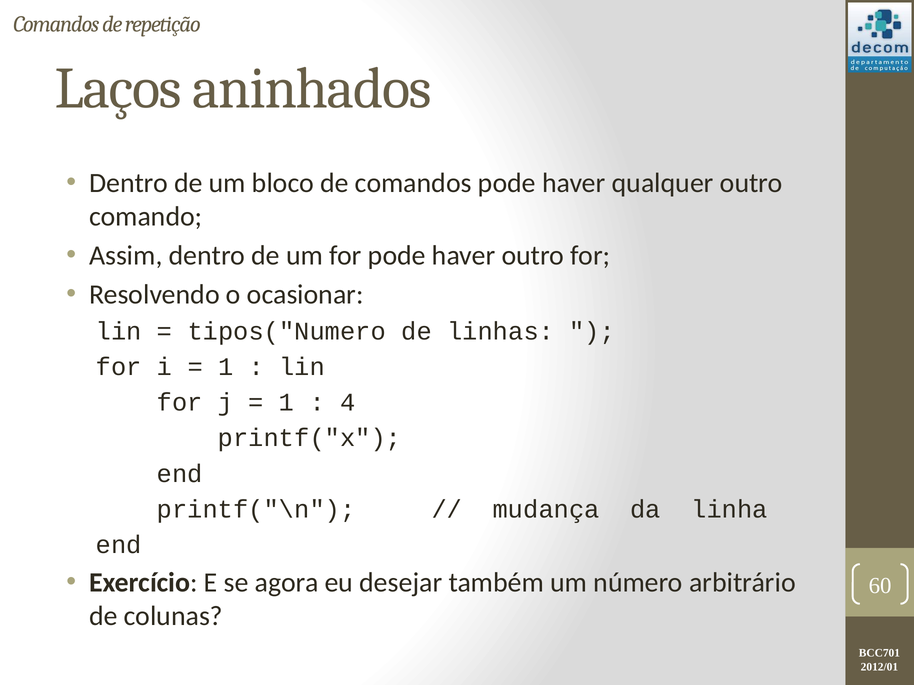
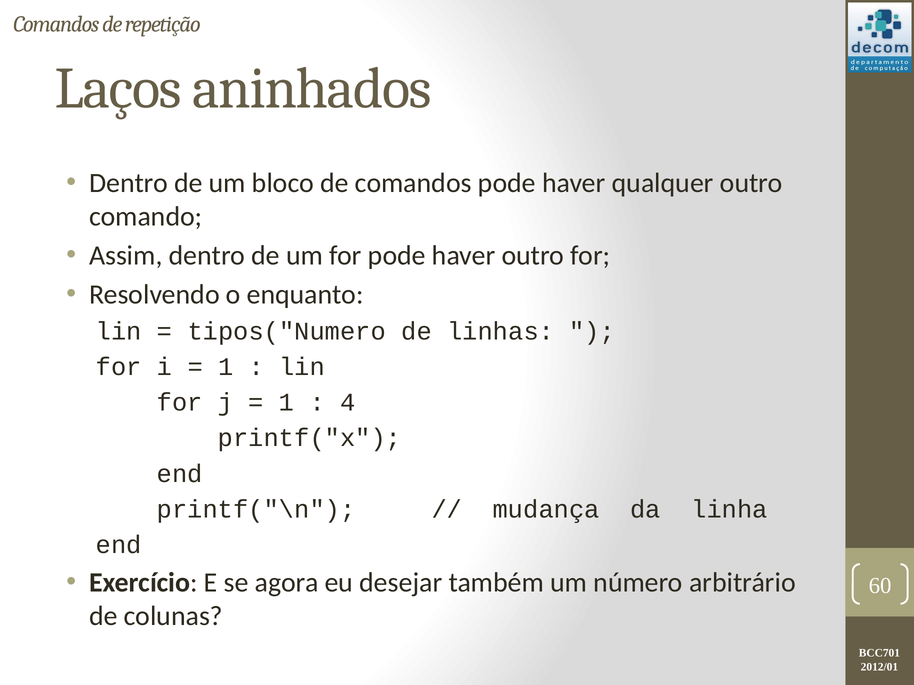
ocasionar: ocasionar -> enquanto
